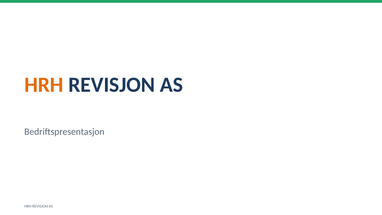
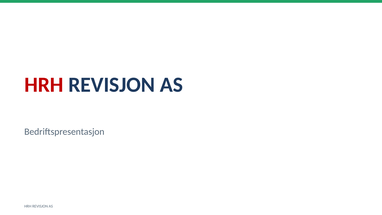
HRH at (44, 85) colour: orange -> red
